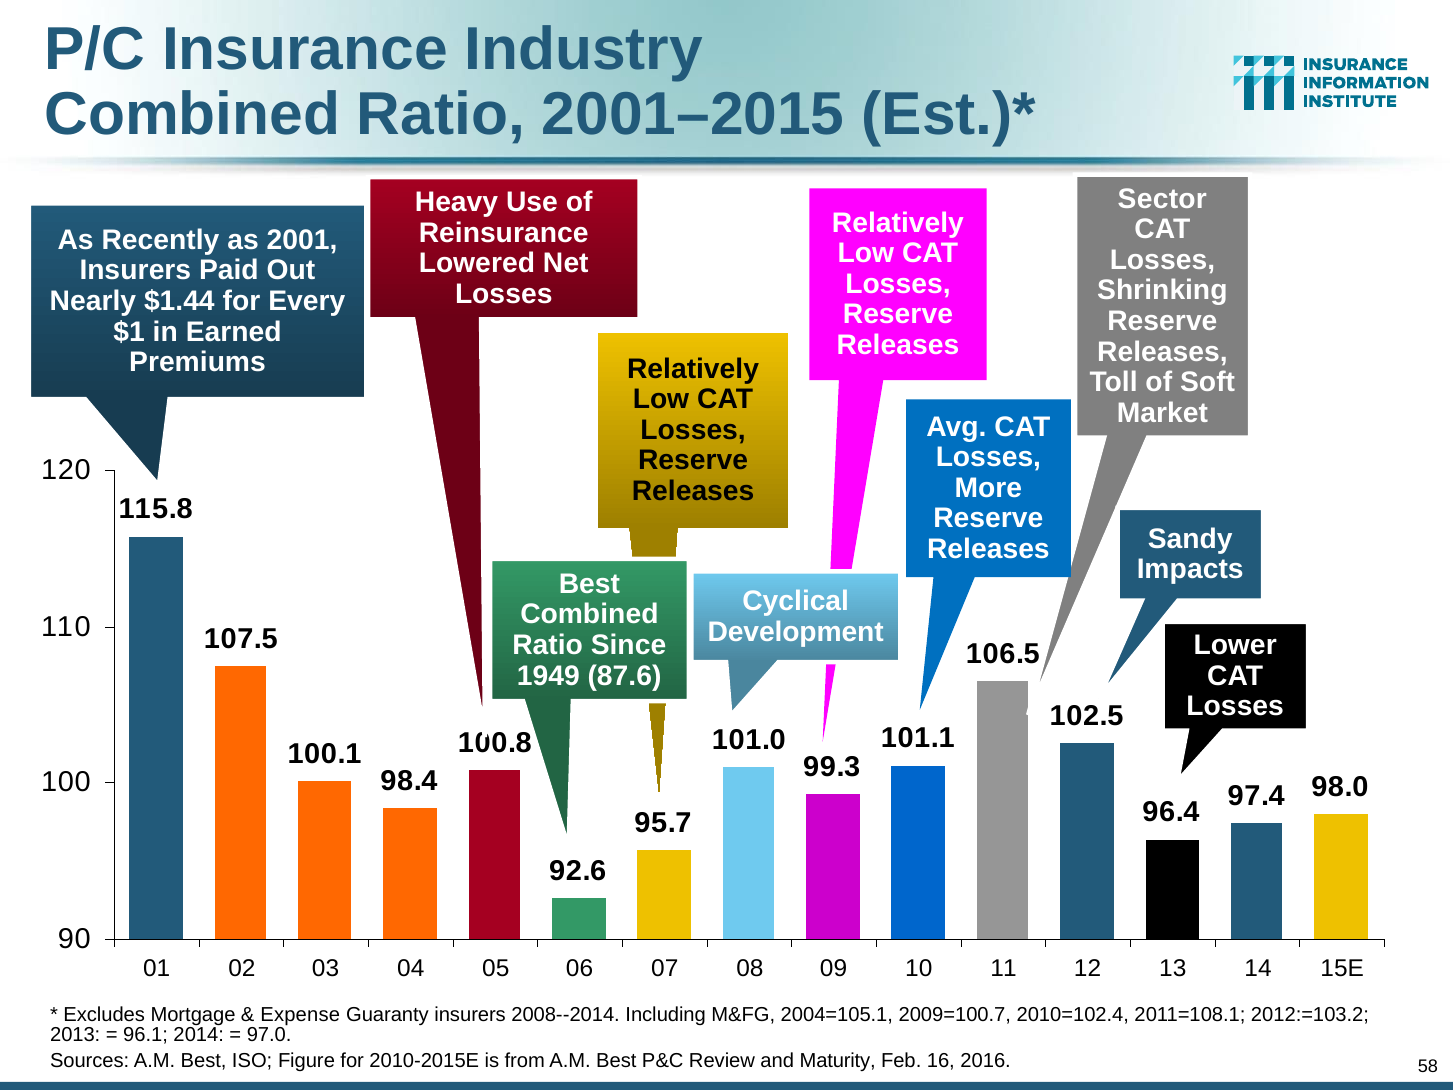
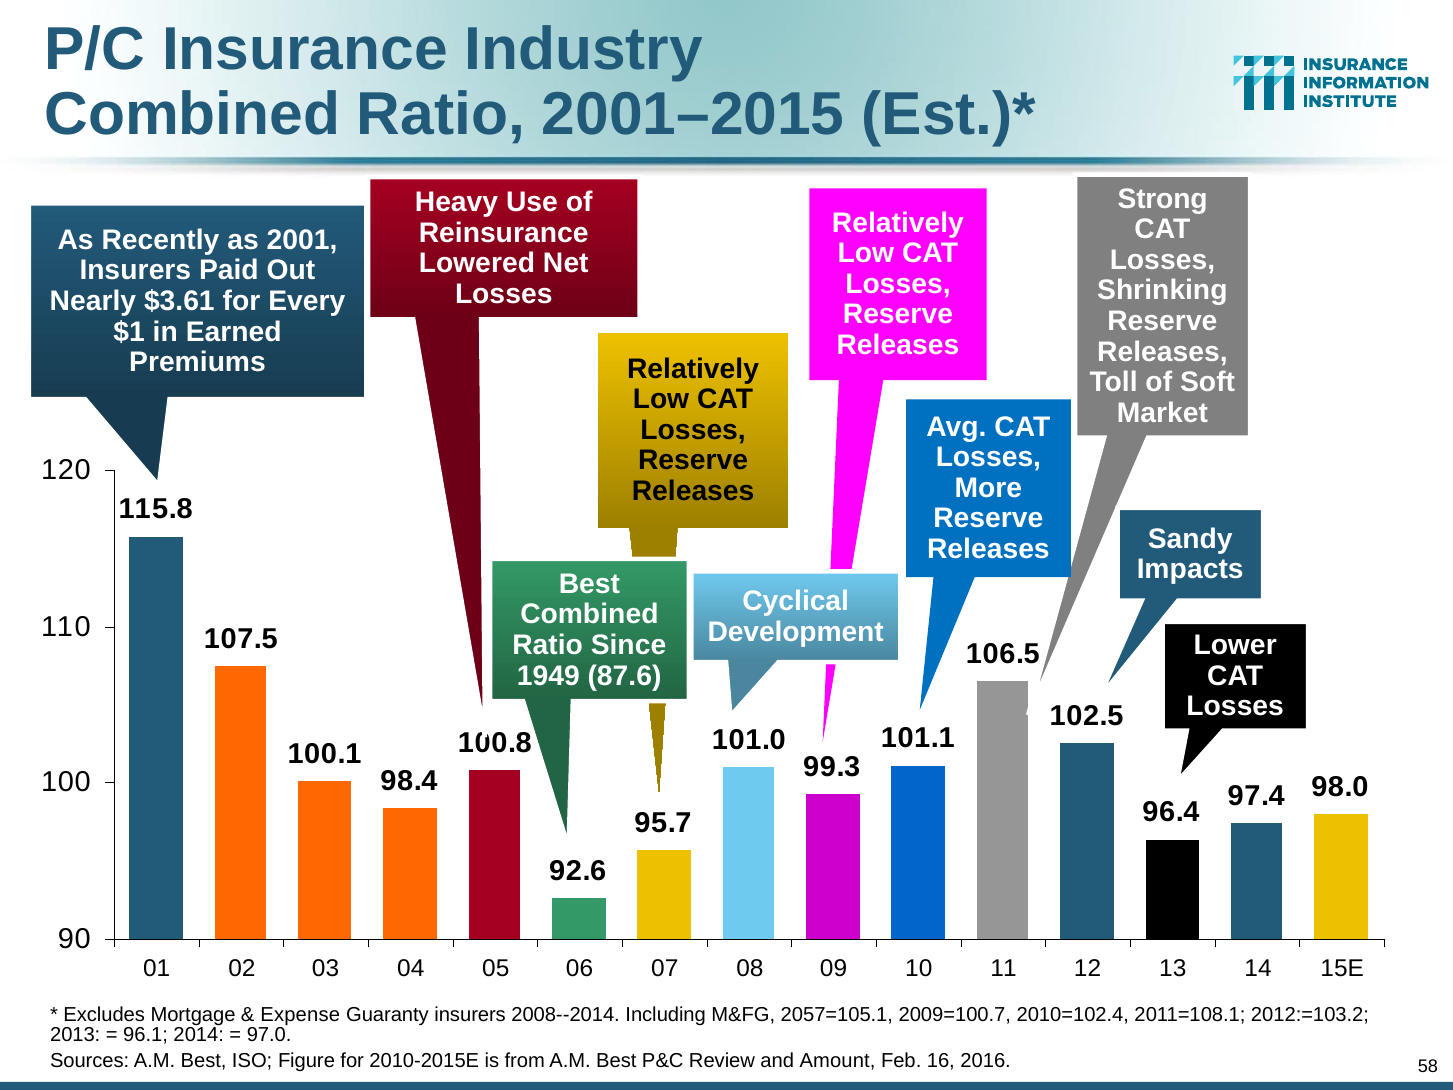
Sector: Sector -> Strong
$1.44: $1.44 -> $3.61
2004=105.1: 2004=105.1 -> 2057=105.1
Maturity: Maturity -> Amount
